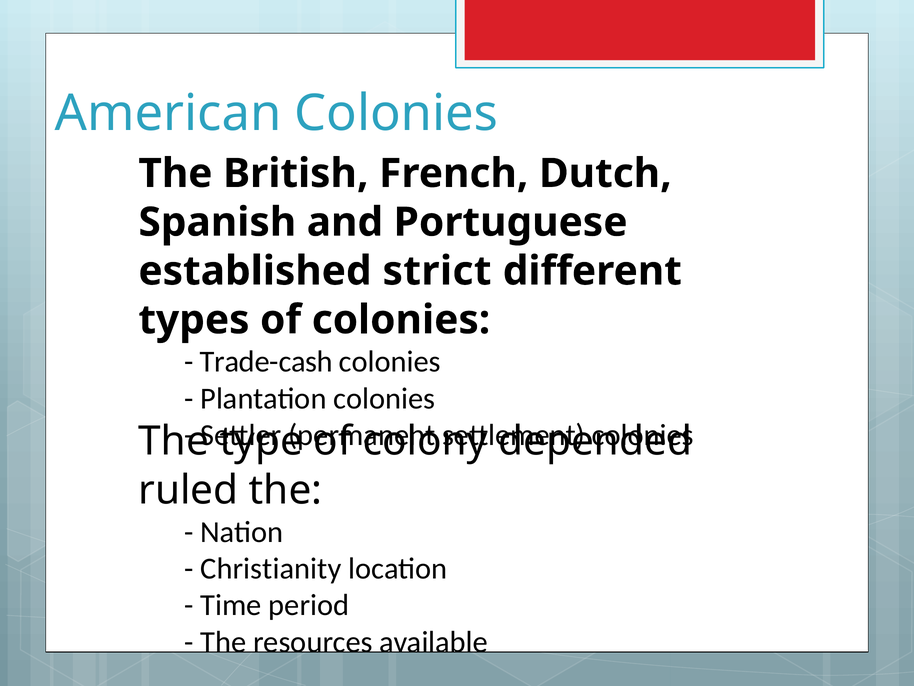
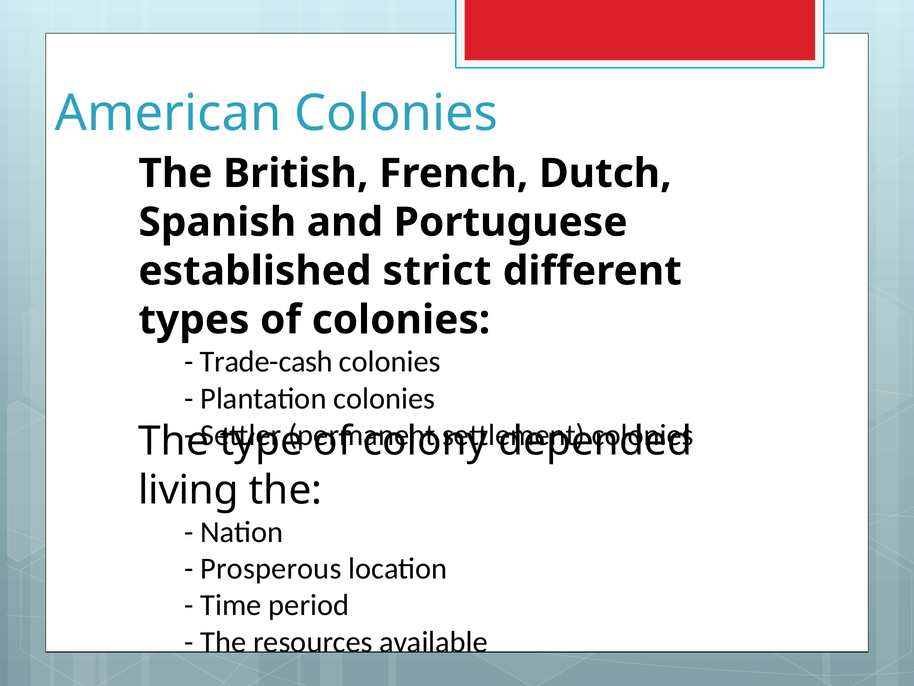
ruled: ruled -> living
Christianity: Christianity -> Prosperous
